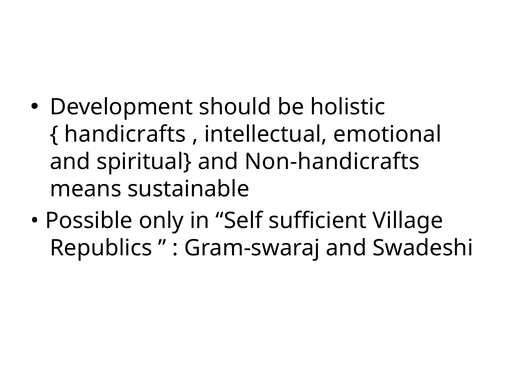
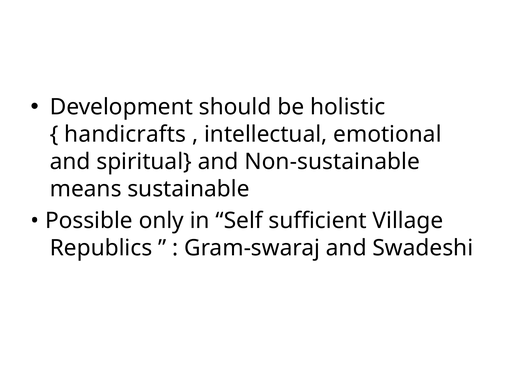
Non-handicrafts: Non-handicrafts -> Non-sustainable
